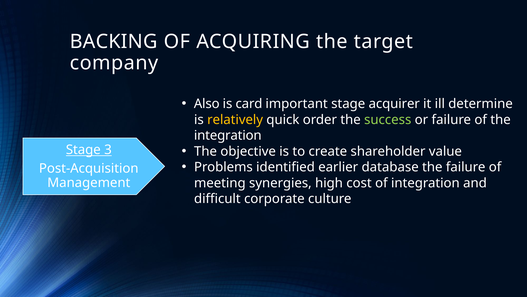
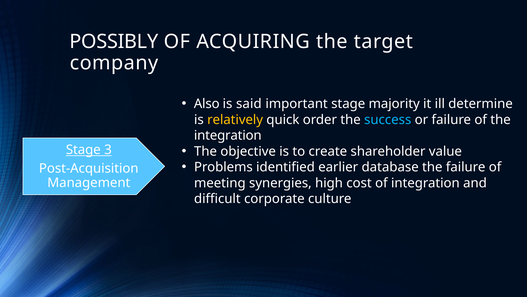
BACKING: BACKING -> POSSIBLY
card: card -> said
acquirer: acquirer -> majority
success colour: light green -> light blue
